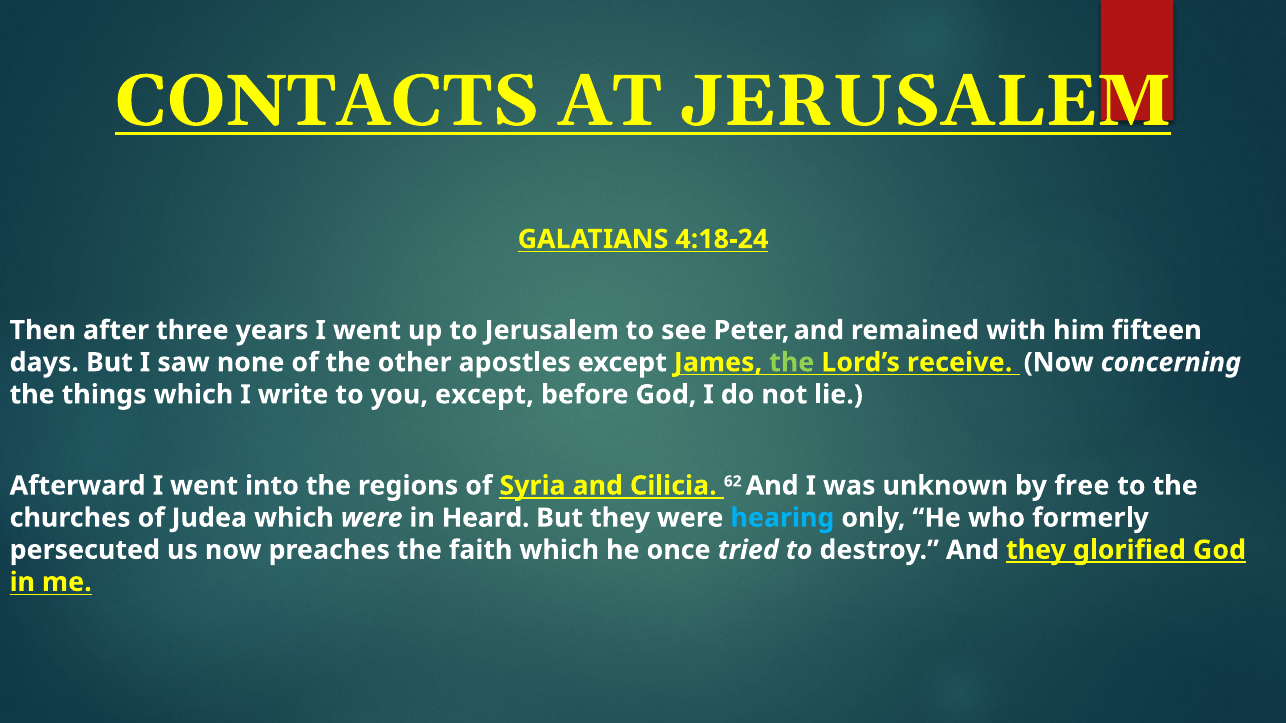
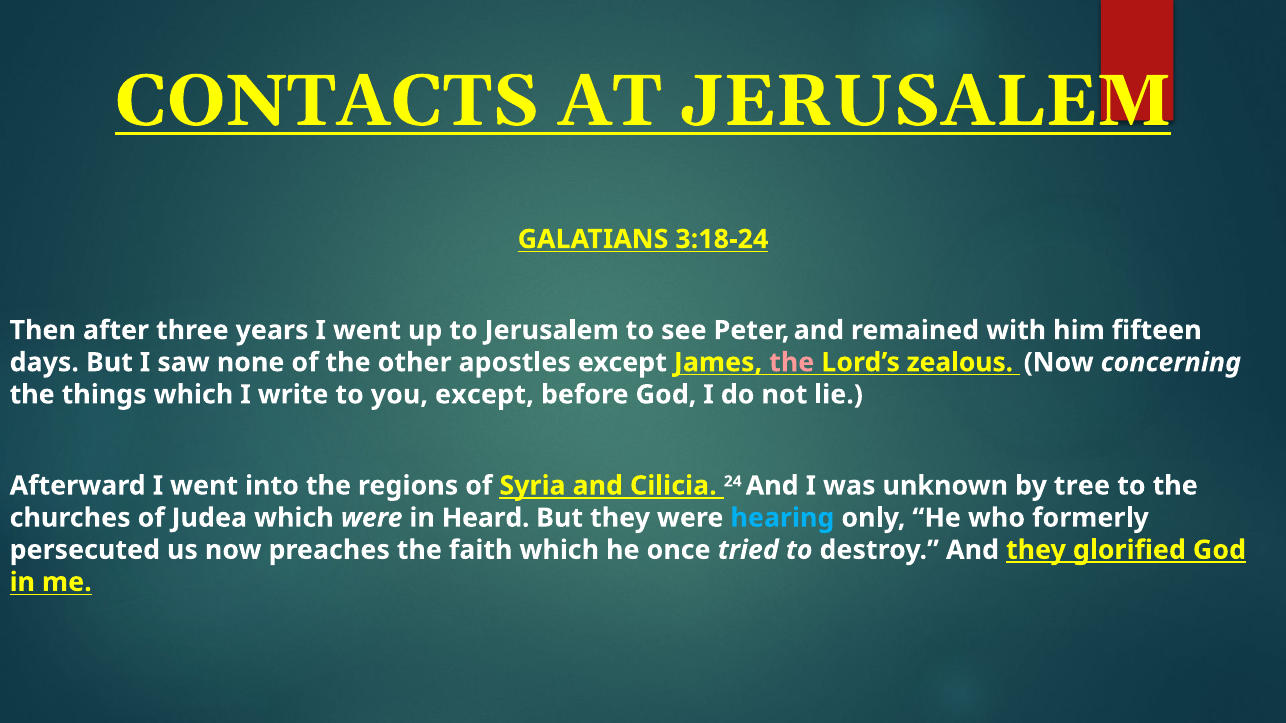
4:18-24: 4:18-24 -> 3:18-24
the at (792, 363) colour: light green -> pink
receive: receive -> zealous
62: 62 -> 24
free: free -> tree
